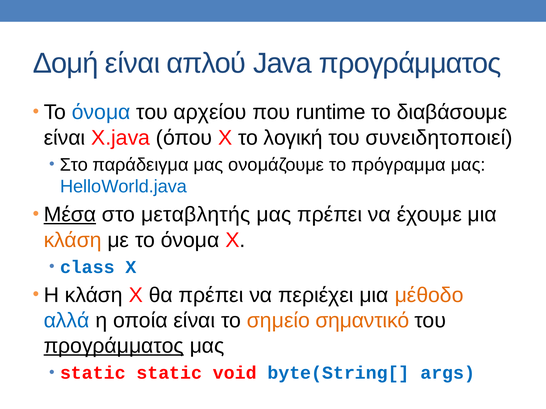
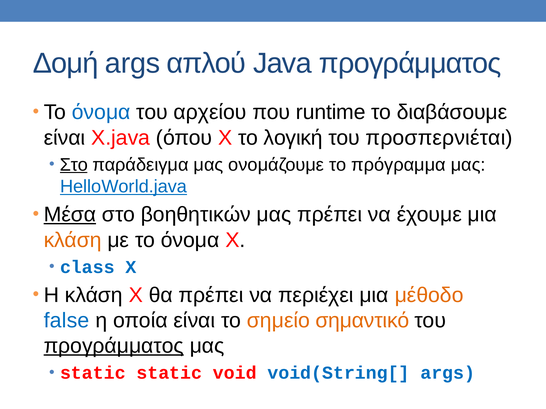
Δομή είναι: είναι -> args
συνειδητοποιεί: συνειδητοποιεί -> προσπερνιέται
Στο at (74, 165) underline: none -> present
HelloWorld.java underline: none -> present
μεταβλητής: μεταβλητής -> βοηθητικών
αλλά: αλλά -> false
byte(String[: byte(String[ -> void(String[
